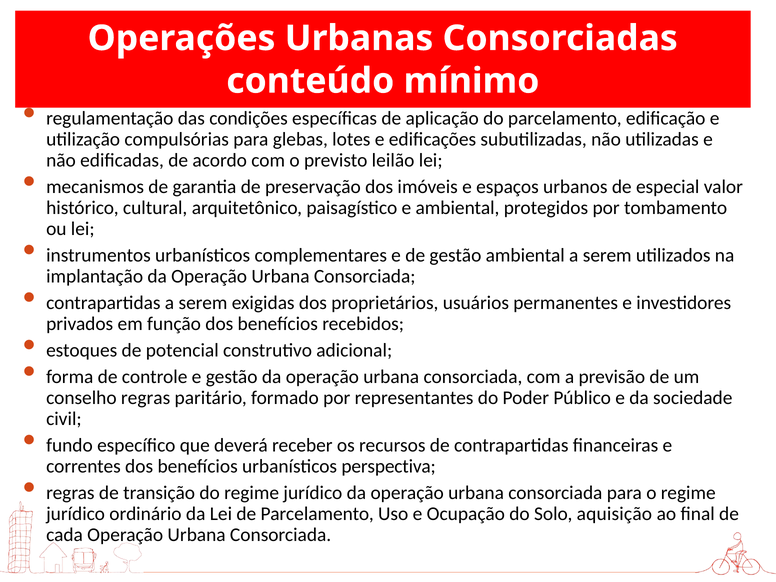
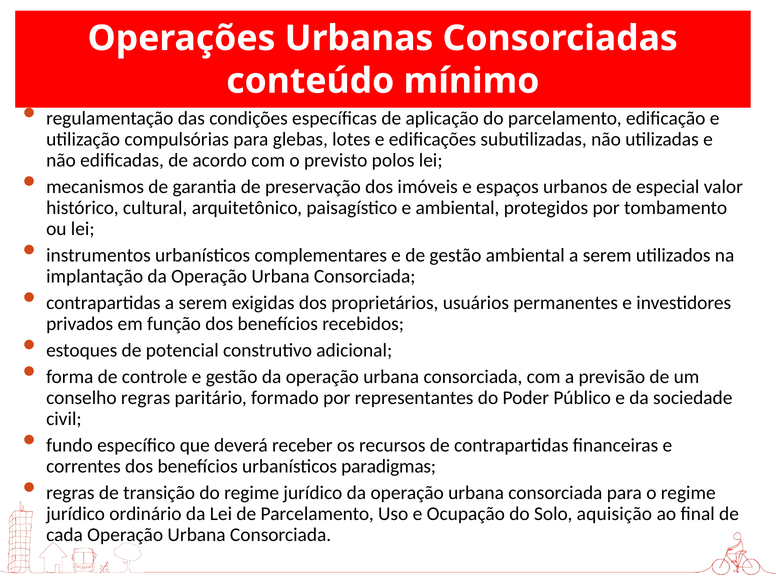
leilão: leilão -> polos
perspectiva: perspectiva -> paradigmas
